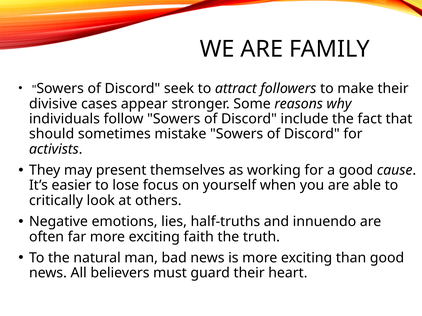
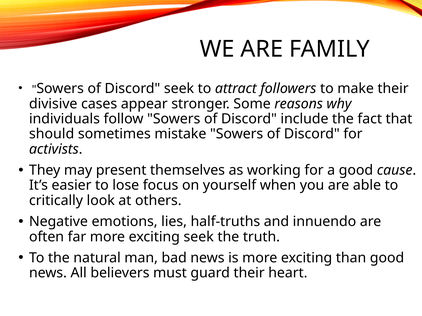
exciting faith: faith -> seek
